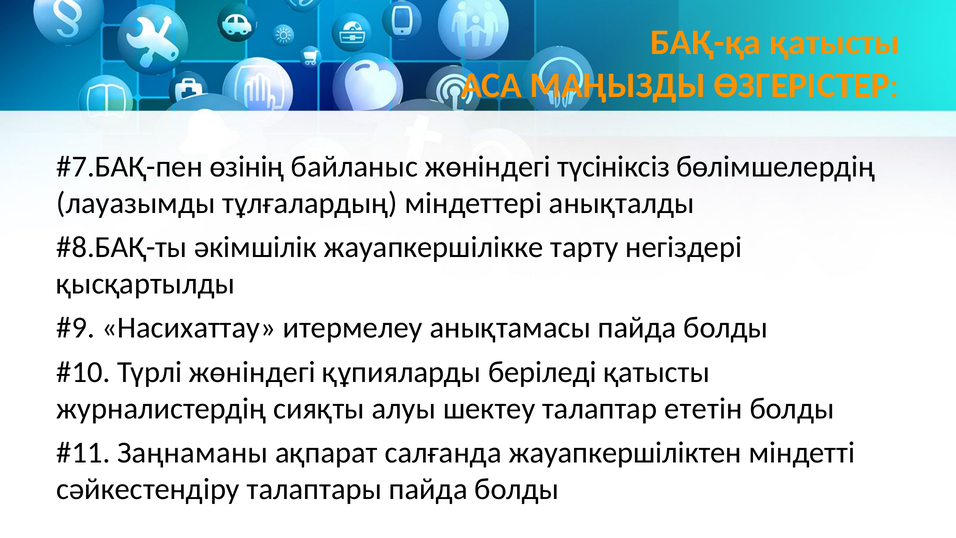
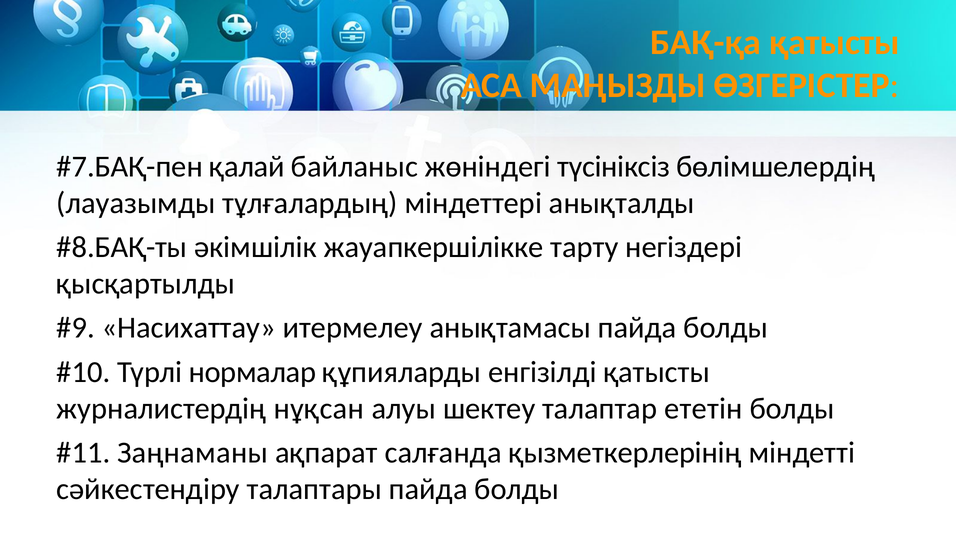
өзінің: өзінің -> қалай
Түрлі жөніндегі: жөніндегі -> нормалар
беріледі: беріледі -> енгізілді
сияқты: сияқты -> нұқсан
жауапкершіліктен: жауапкершіліктен -> қызметкерлерінің
